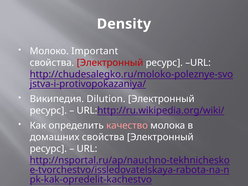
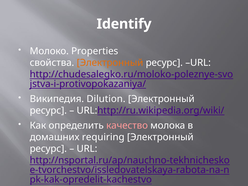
Density: Density -> Identify
Important: Important -> Properties
Электронный at (110, 63) colour: red -> orange
домашних свойства: свойства -> requiring
